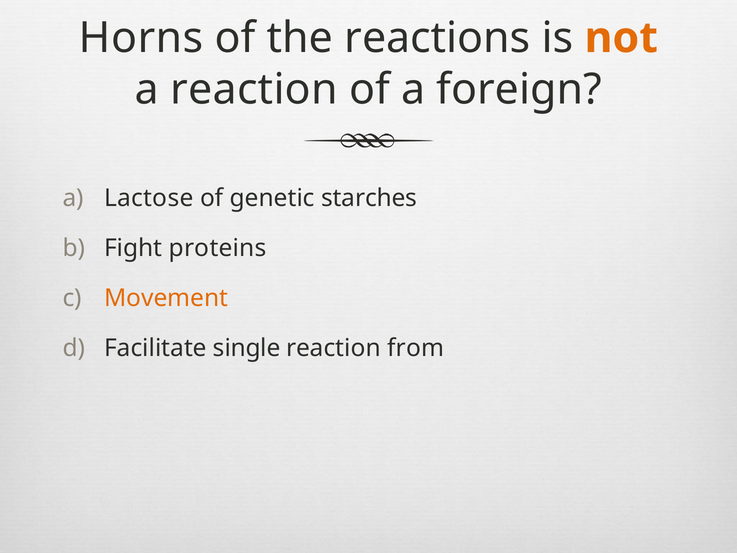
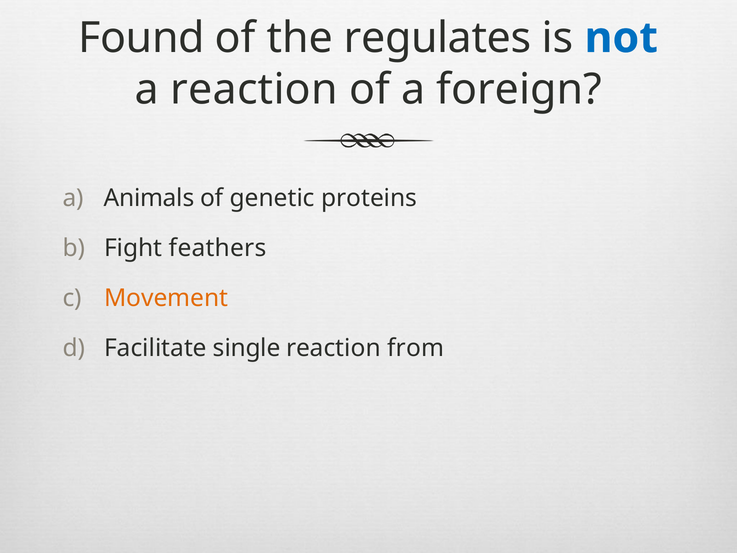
Horns: Horns -> Found
reactions: reactions -> regulates
not colour: orange -> blue
Lactose: Lactose -> Animals
starches: starches -> proteins
proteins: proteins -> feathers
